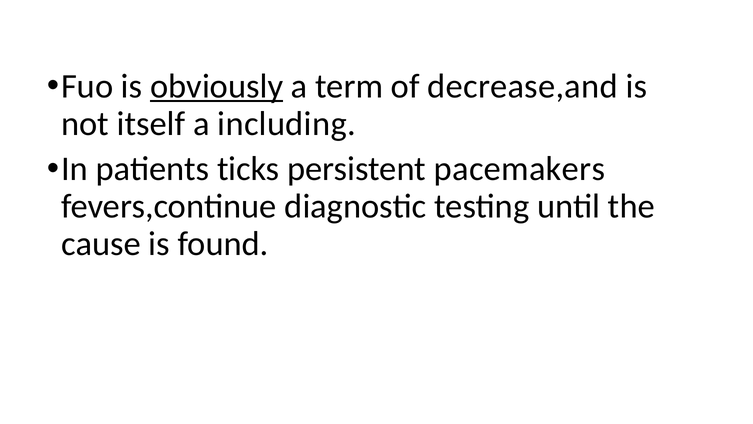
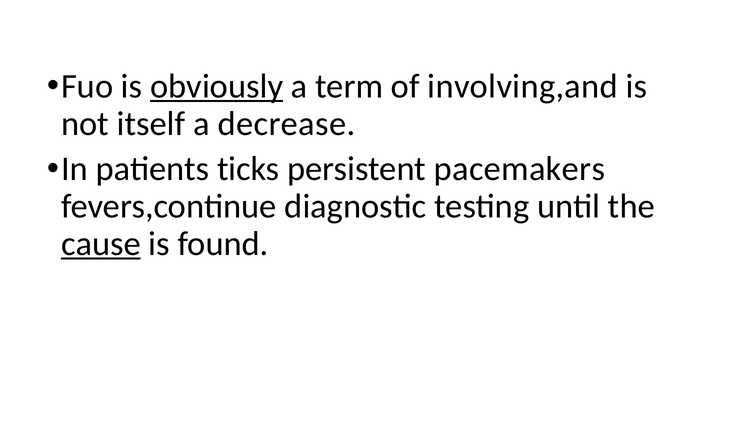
decrease,and: decrease,and -> involving,and
including: including -> decrease
cause underline: none -> present
